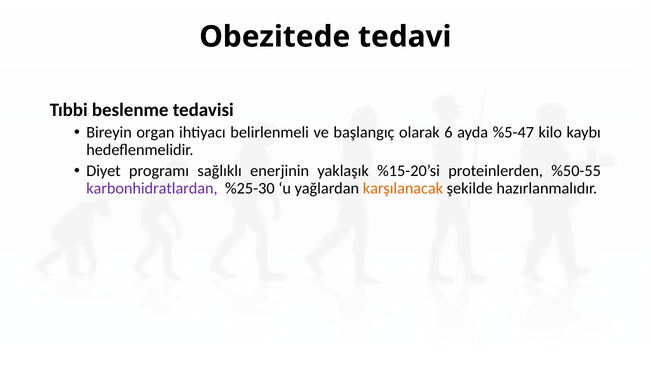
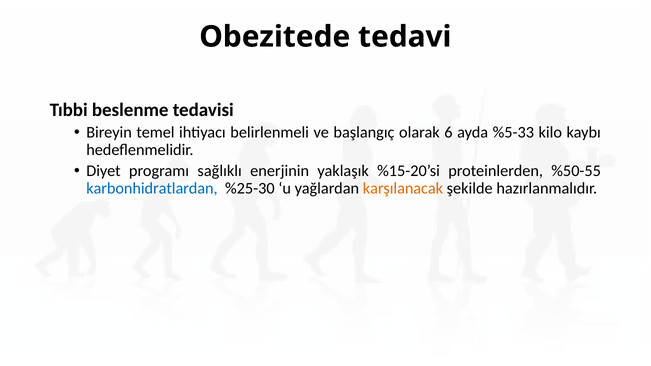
organ: organ -> temel
%5-47: %5-47 -> %5-33
karbonhidratlardan colour: purple -> blue
